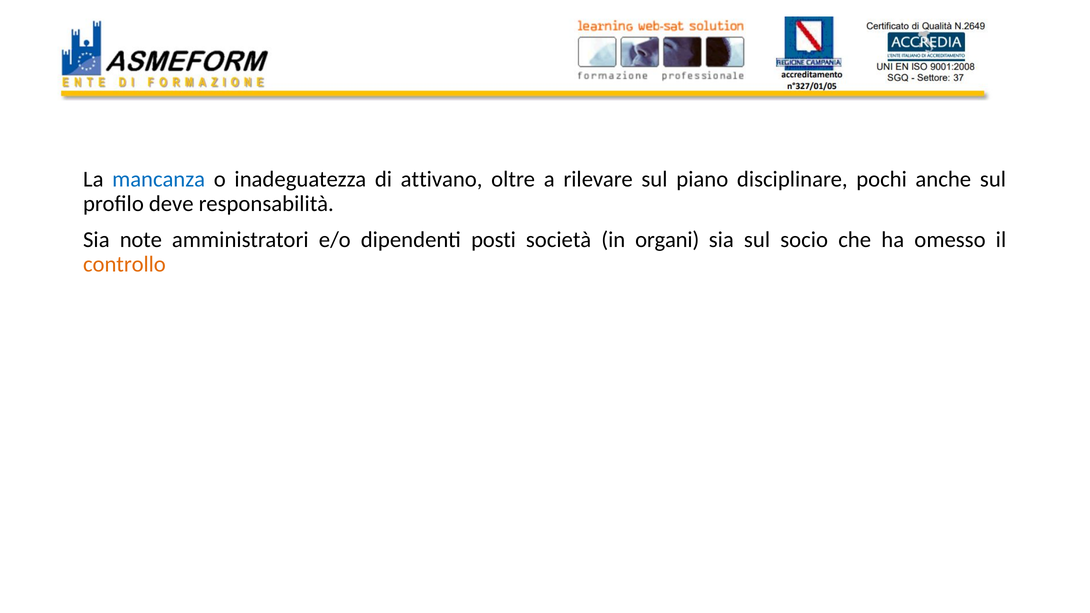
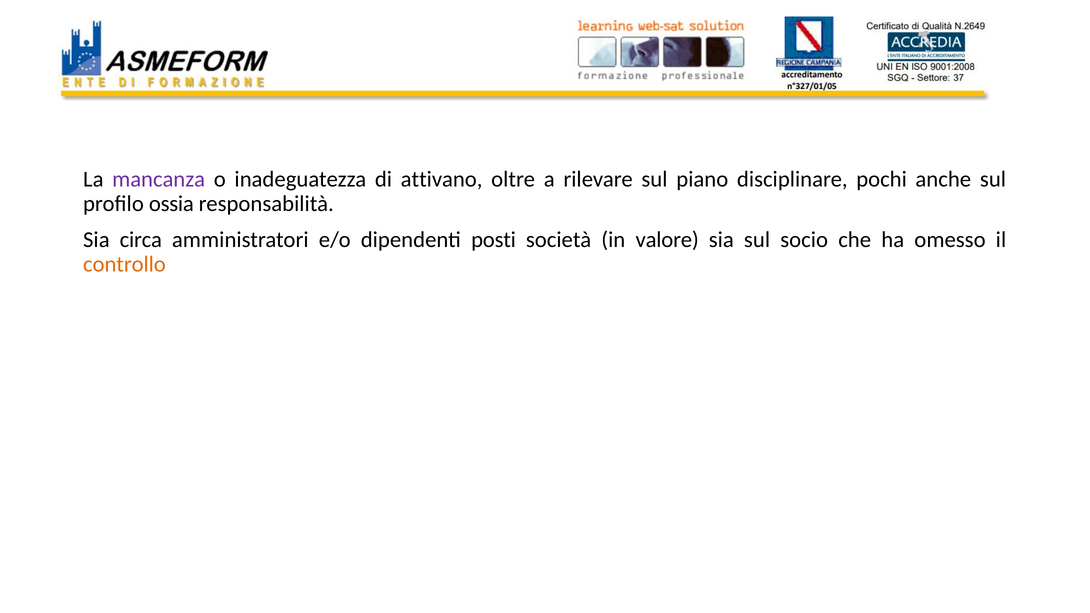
mancanza colour: blue -> purple
deve: deve -> ossia
note: note -> circa
organi: organi -> valore
